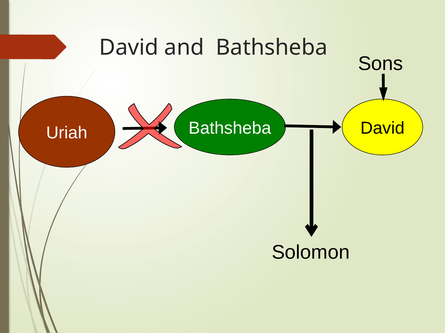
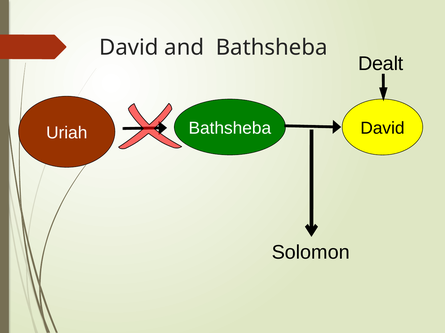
Sons: Sons -> Dealt
